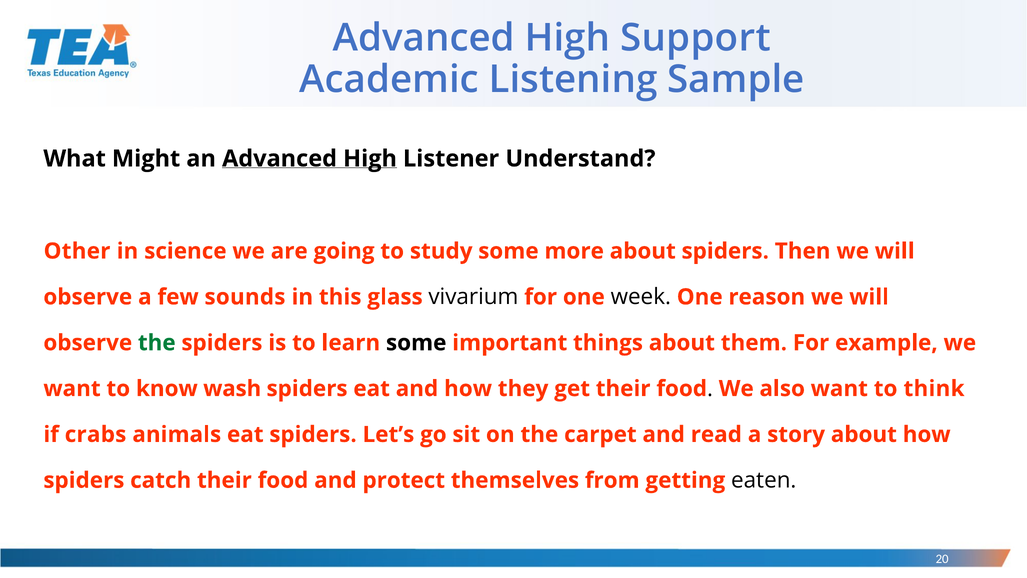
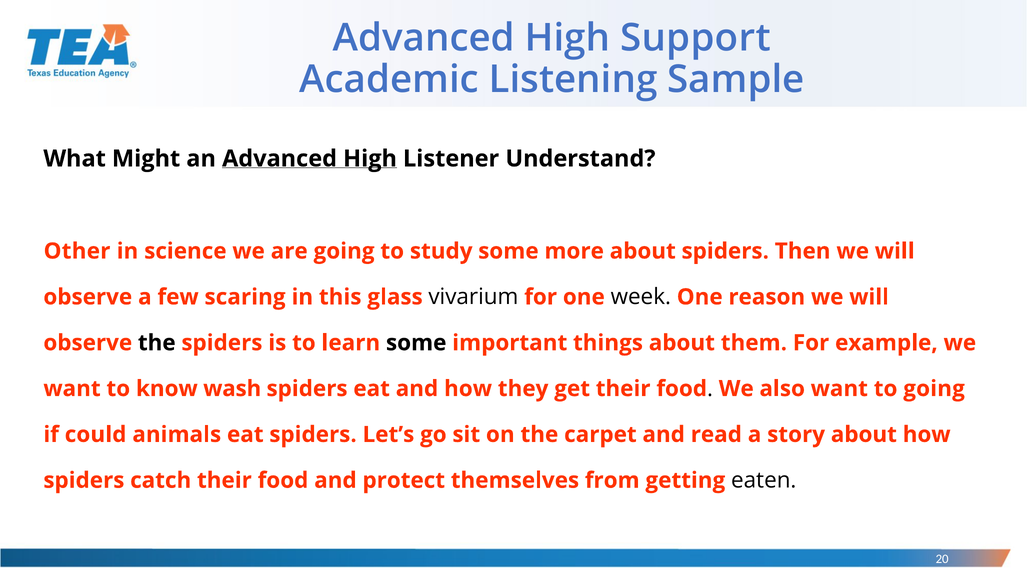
sounds: sounds -> scaring
the at (157, 343) colour: green -> black
to think: think -> going
crabs: crabs -> could
